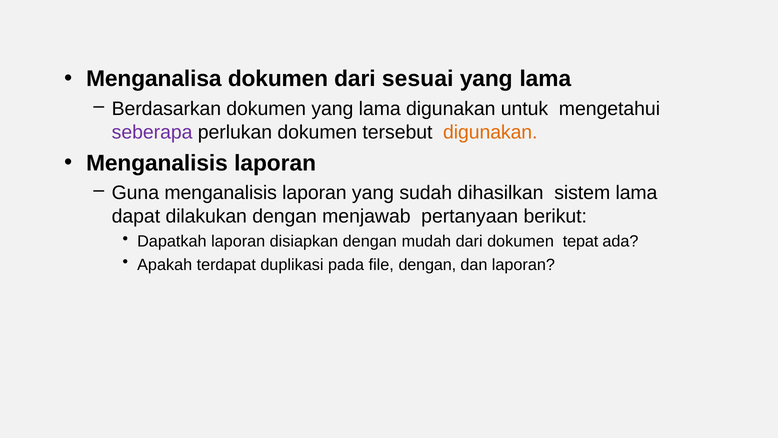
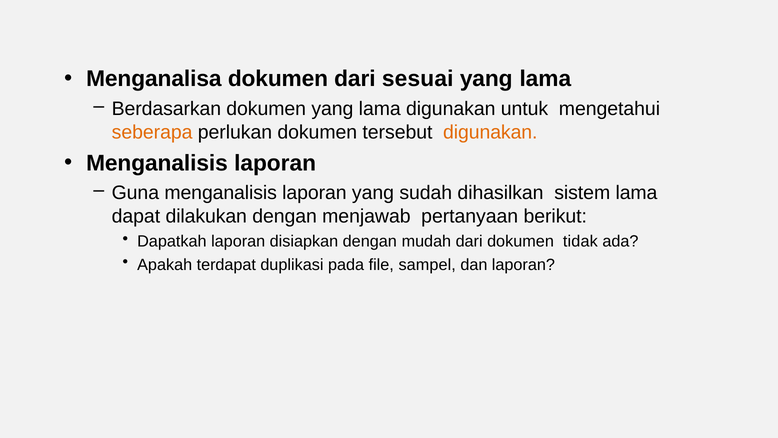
seberapa colour: purple -> orange
tepat: tepat -> tidak
file dengan: dengan -> sampel
